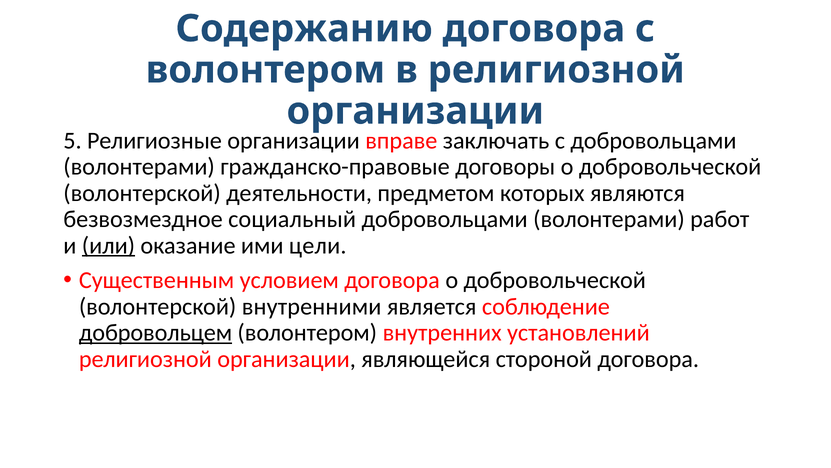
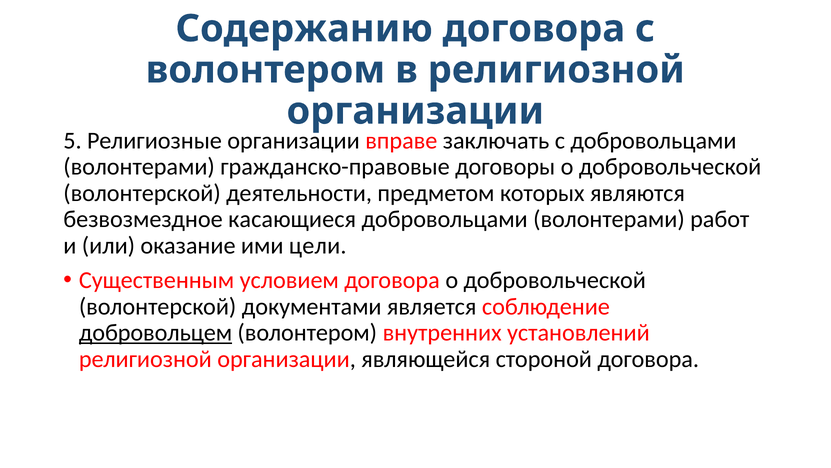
социальный: социальный -> касающиеся
или underline: present -> none
внутренними: внутренними -> документами
